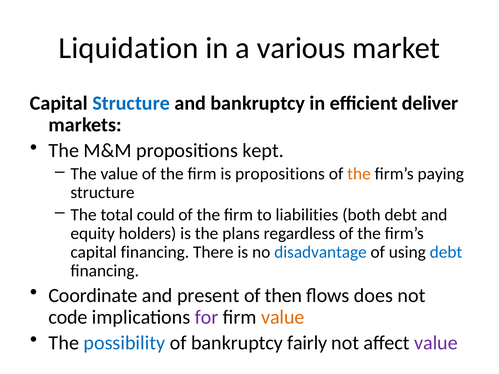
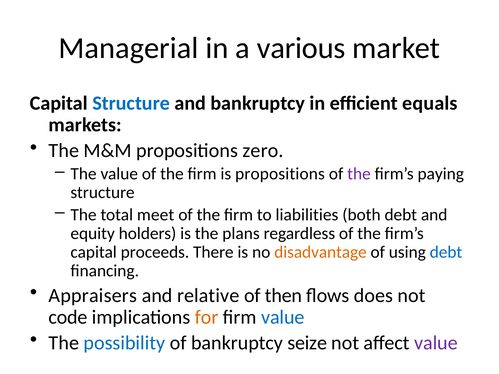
Liquidation: Liquidation -> Managerial
deliver: deliver -> equals
kept: kept -> zero
the at (359, 174) colour: orange -> purple
could: could -> meet
capital financing: financing -> proceeds
disadvantage colour: blue -> orange
Coordinate: Coordinate -> Appraisers
present: present -> relative
for colour: purple -> orange
value at (283, 317) colour: orange -> blue
fairly: fairly -> seize
